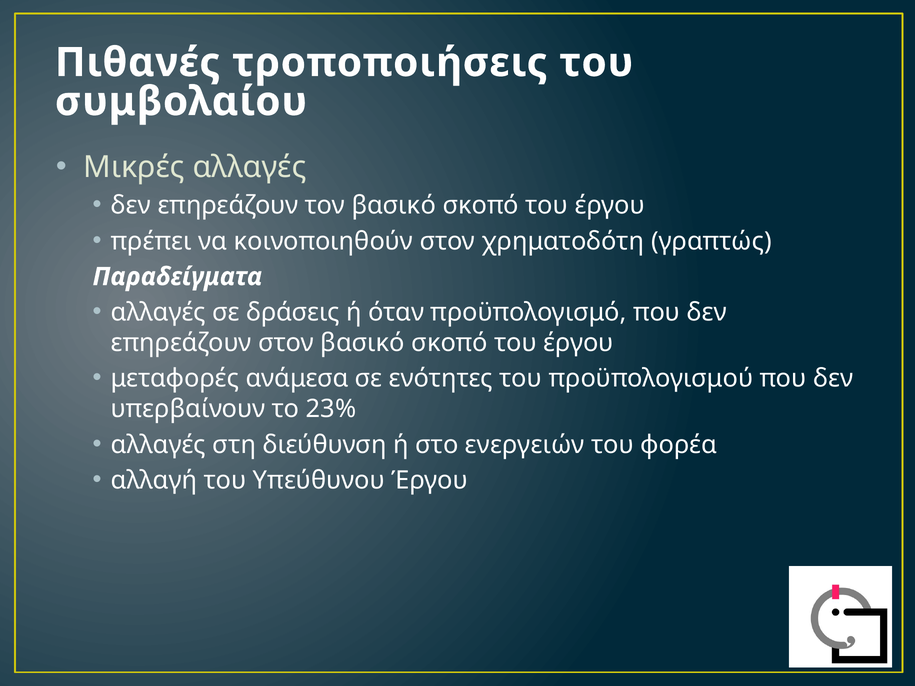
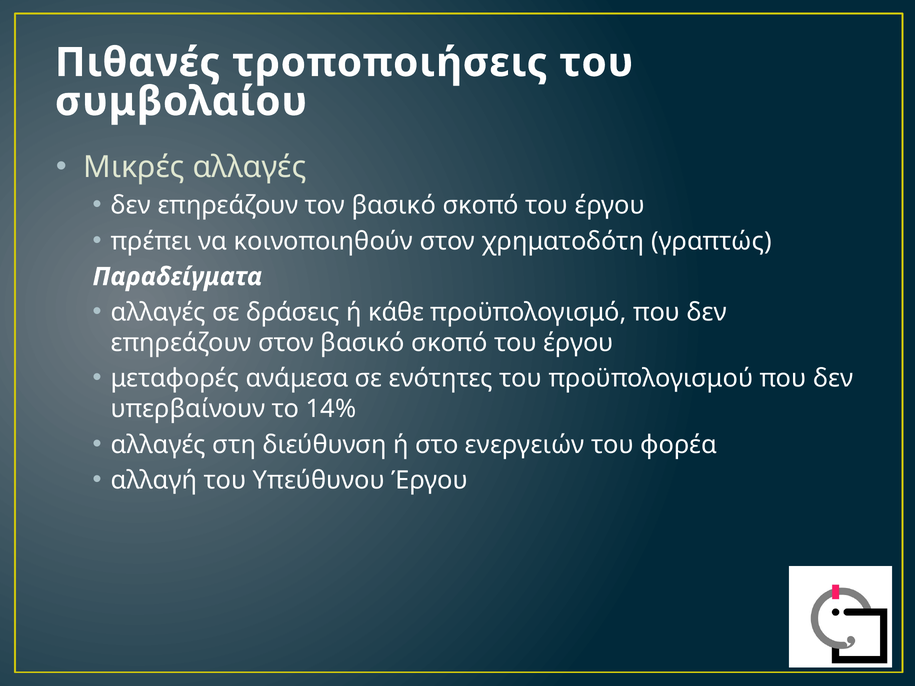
όταν: όταν -> κάθε
23%: 23% -> 14%
